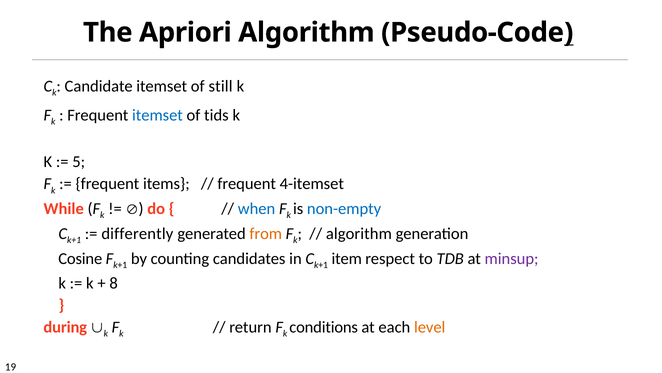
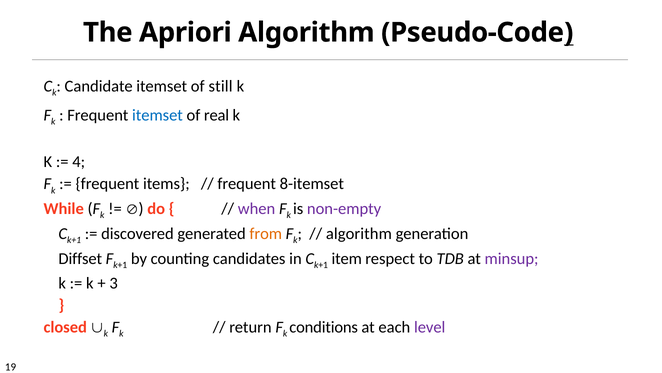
tids: tids -> real
5: 5 -> 4
4-itemset: 4-itemset -> 8-itemset
when colour: blue -> purple
non-empty colour: blue -> purple
differently: differently -> discovered
Cosine: Cosine -> Diffset
8: 8 -> 3
during: during -> closed
level colour: orange -> purple
